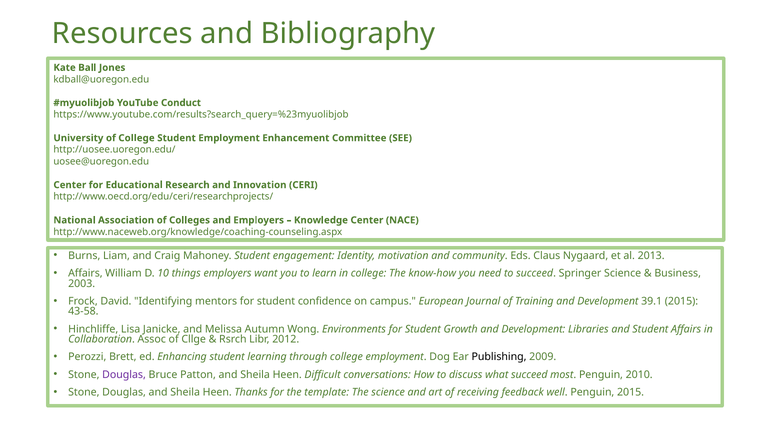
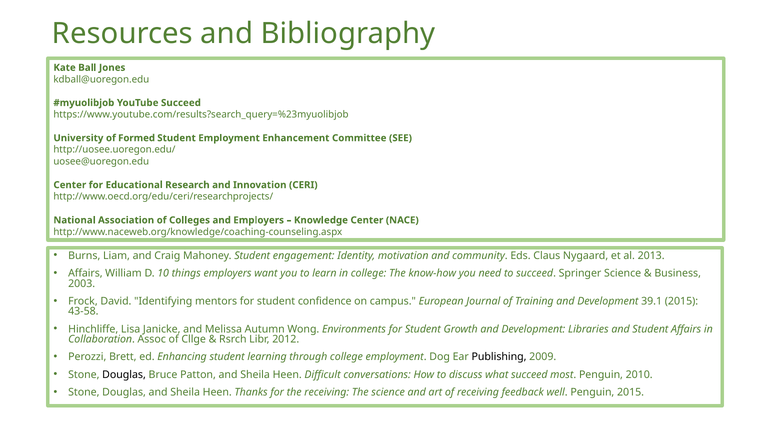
YouTube Conduct: Conduct -> Succeed
of College: College -> Formed
Douglas at (124, 374) colour: purple -> black
the template: template -> receiving
